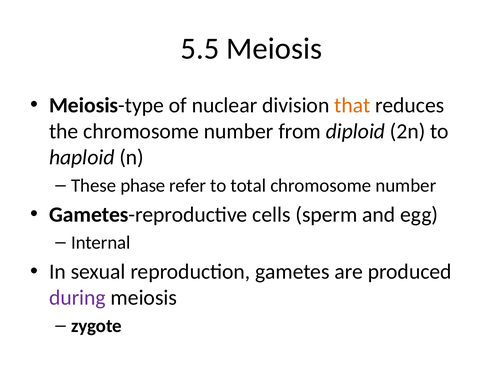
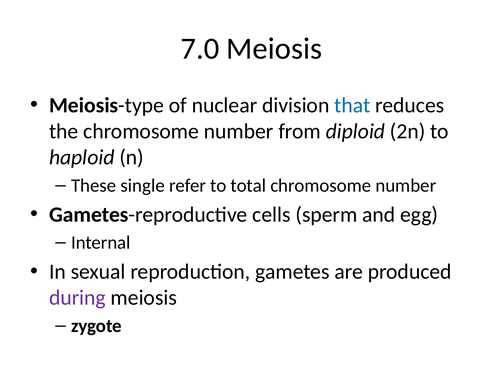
5.5: 5.5 -> 7.0
that colour: orange -> blue
phase: phase -> single
